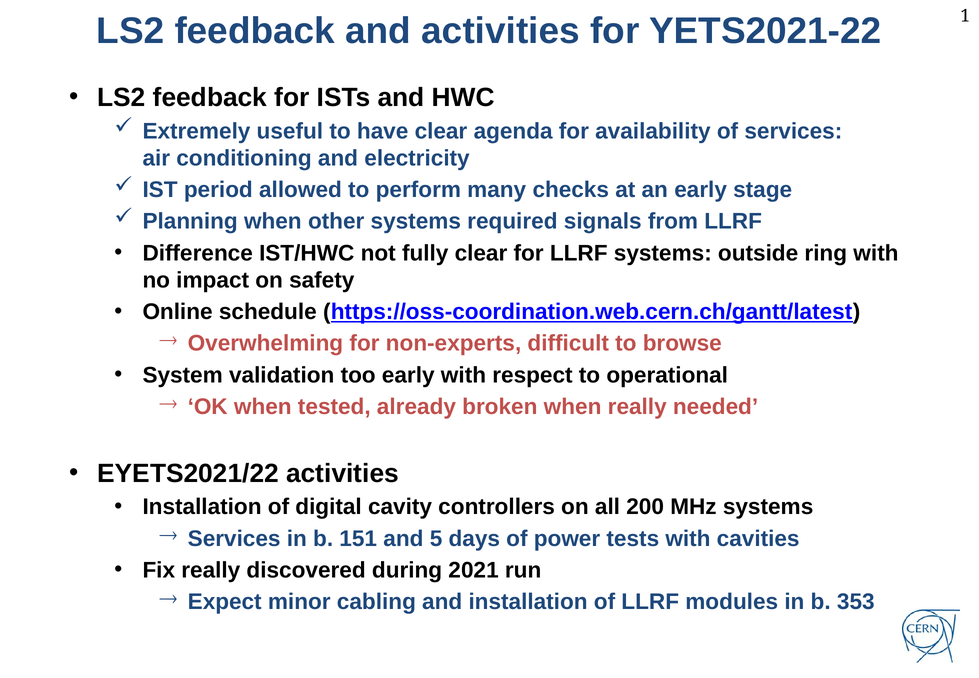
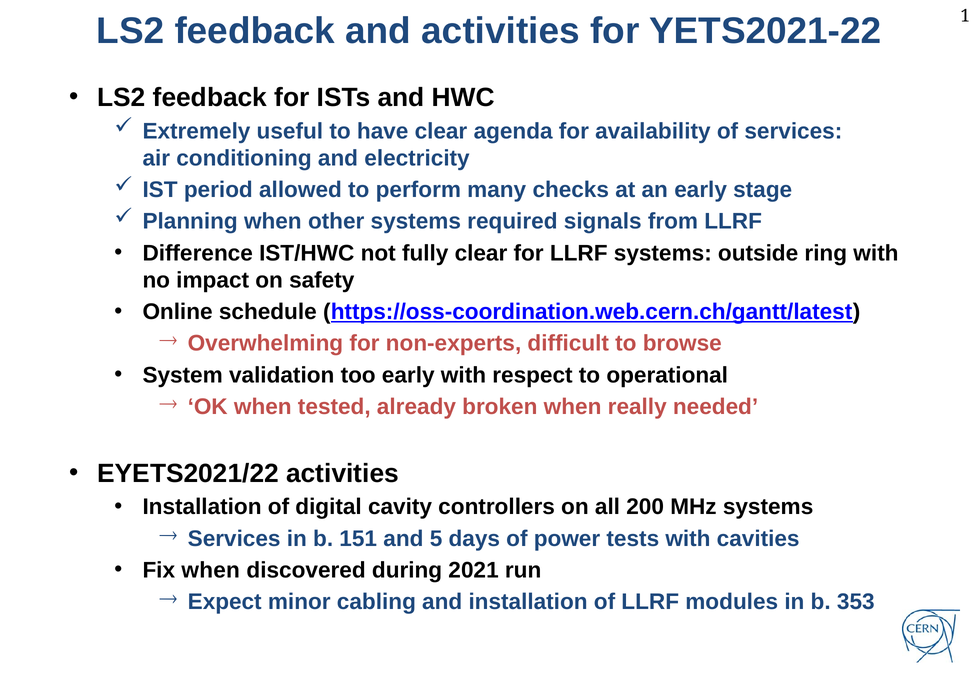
Fix really: really -> when
